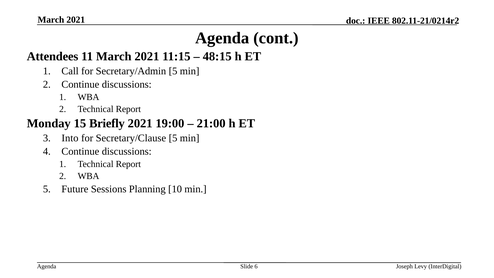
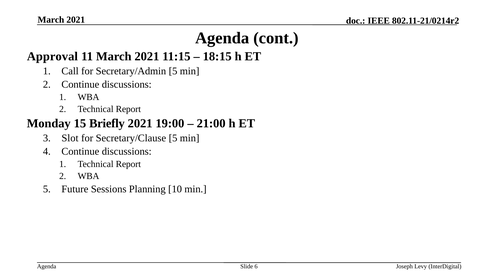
Attendees: Attendees -> Approval
48:15: 48:15 -> 18:15
Into: Into -> Slot
